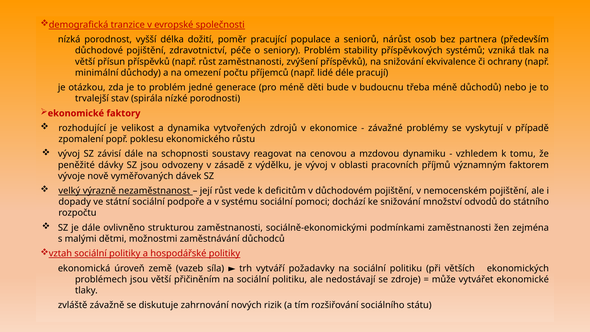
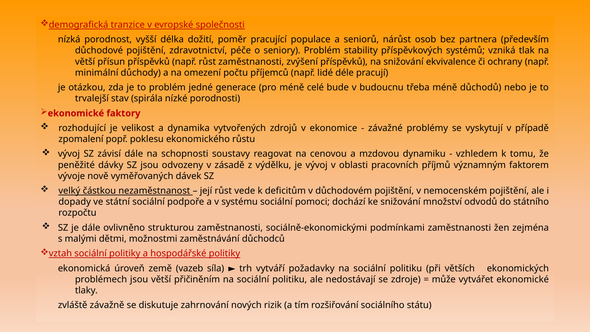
děti: děti -> celé
výrazně: výrazně -> částkou
